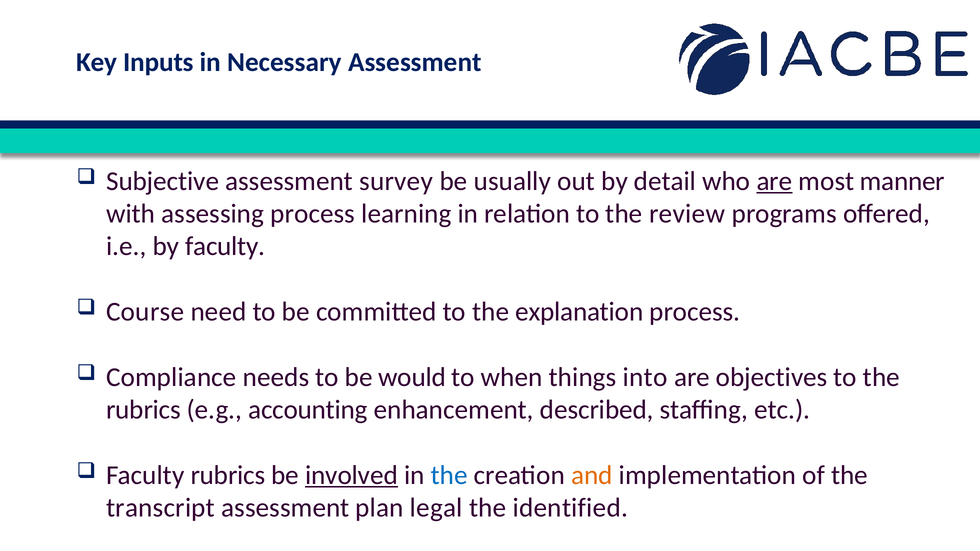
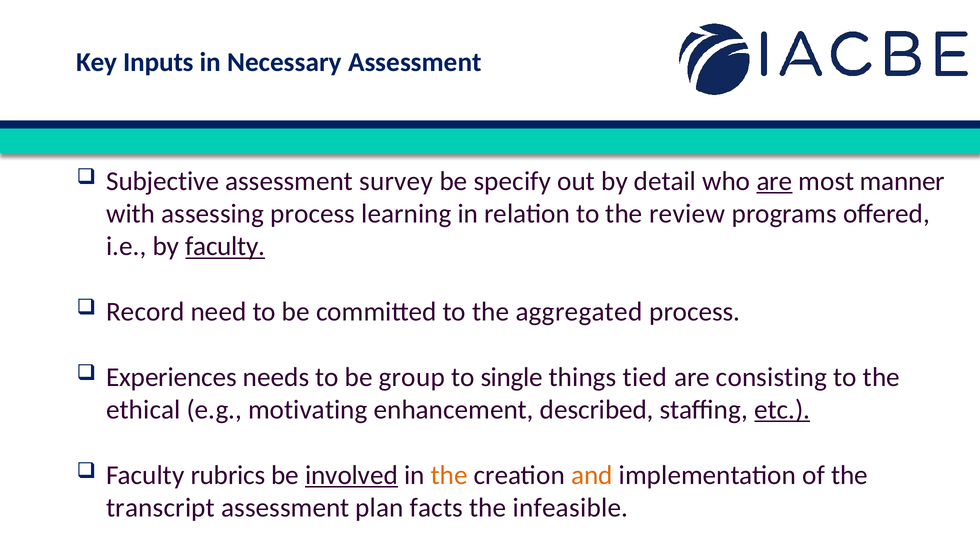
usually: usually -> specify
faculty at (225, 247) underline: none -> present
Course: Course -> Record
explanation: explanation -> aggregated
Compliance: Compliance -> Experiences
would: would -> group
when: when -> single
into: into -> tied
objectives: objectives -> consisting
rubrics at (143, 410): rubrics -> ethical
accounting: accounting -> motivating
etc underline: none -> present
the at (449, 475) colour: blue -> orange
legal: legal -> facts
identified: identified -> infeasible
